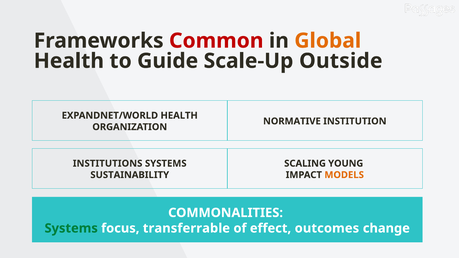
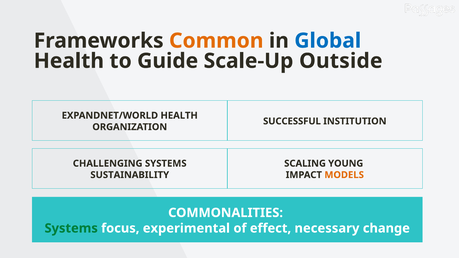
Common colour: red -> orange
Global colour: orange -> blue
NORMATIVE: NORMATIVE -> SUCCESSFUL
INSTITUTIONS: INSTITUTIONS -> CHALLENGING
transferrable: transferrable -> experimental
outcomes: outcomes -> necessary
